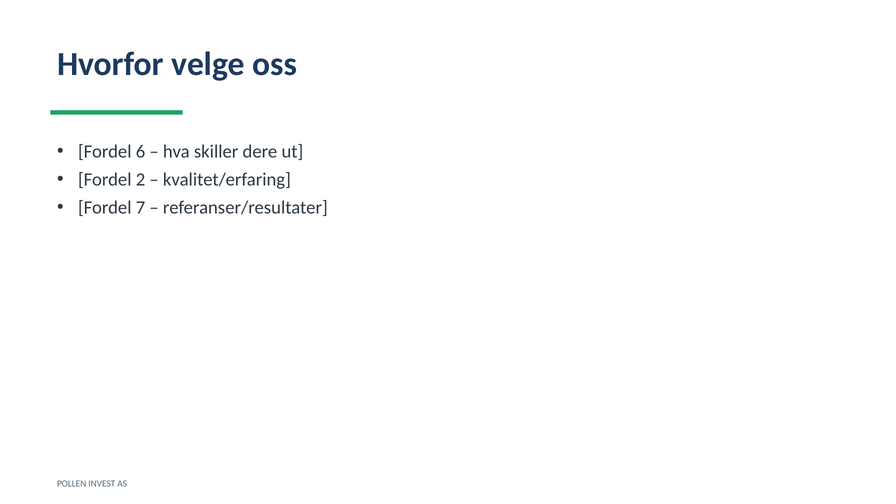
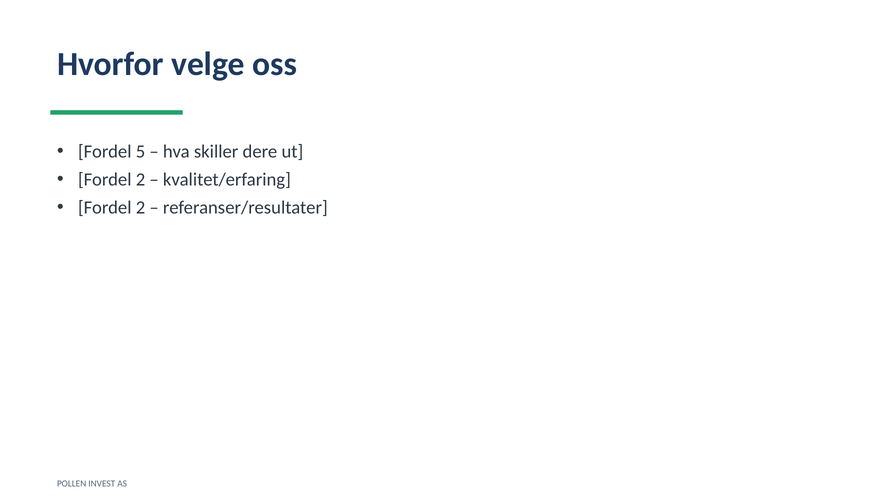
6: 6 -> 5
7 at (141, 208): 7 -> 2
